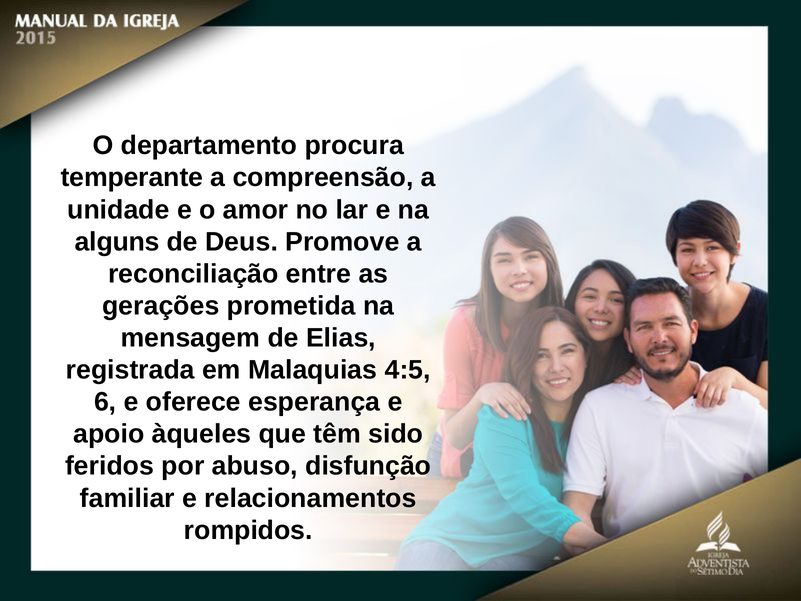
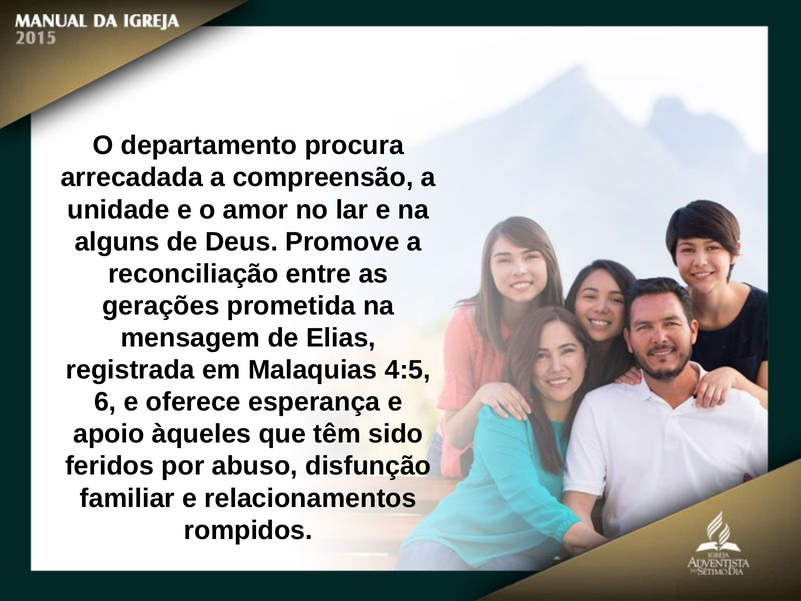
temperante: temperante -> arrecadada
